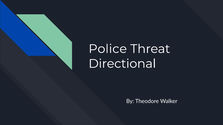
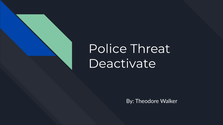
Directional: Directional -> Deactivate
